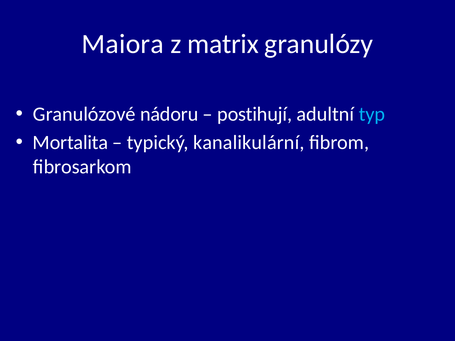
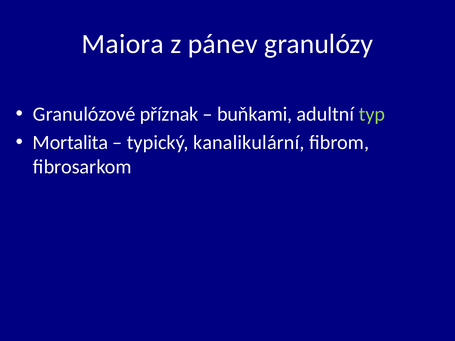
matrix: matrix -> pánev
nádoru: nádoru -> příznak
postihují: postihují -> buňkami
typ colour: light blue -> light green
